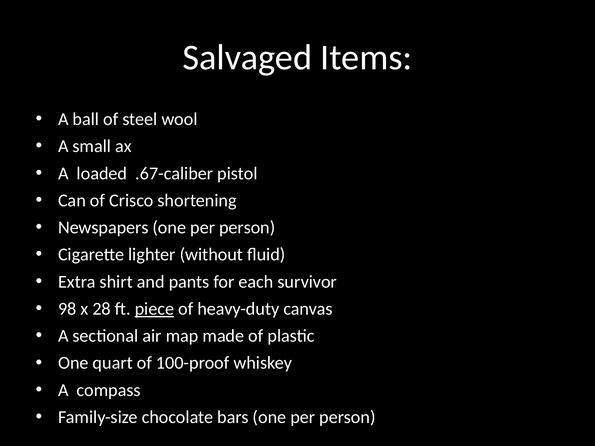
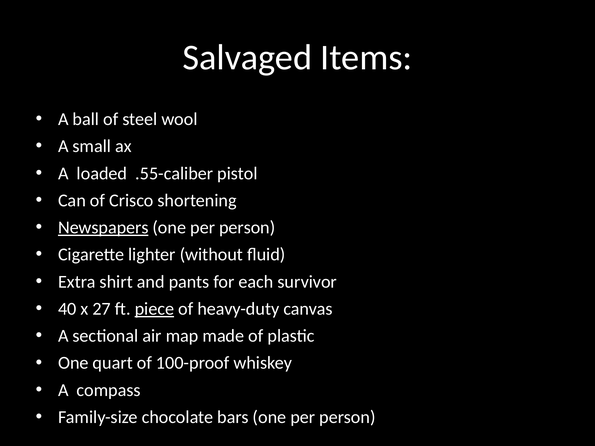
.67-caliber: .67-caliber -> .55-caliber
Newspapers underline: none -> present
98: 98 -> 40
28: 28 -> 27
